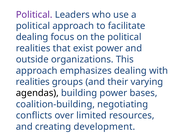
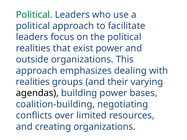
Political at (34, 15) colour: purple -> green
dealing at (32, 37): dealing -> leaders
creating development: development -> organizations
